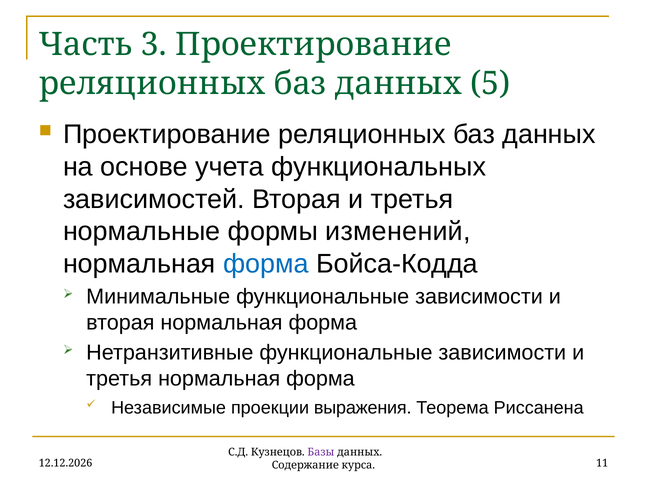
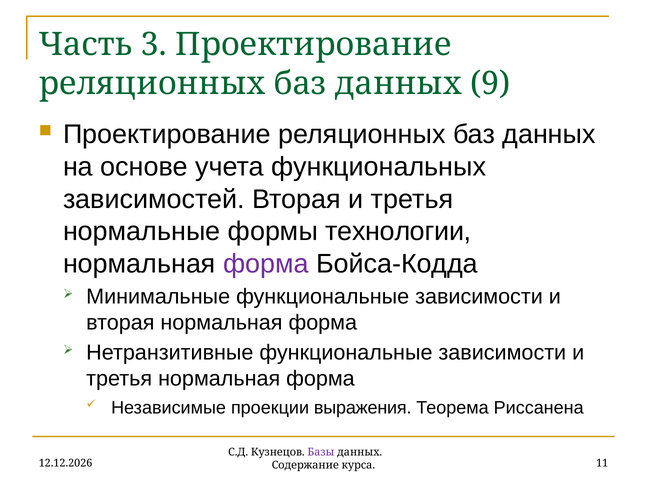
5: 5 -> 9
изменений: изменений -> технологии
форма at (266, 264) colour: blue -> purple
